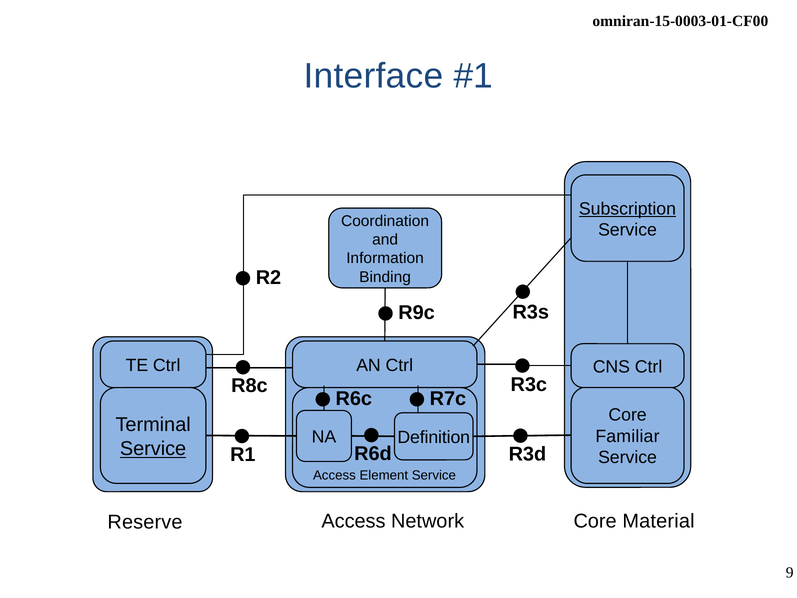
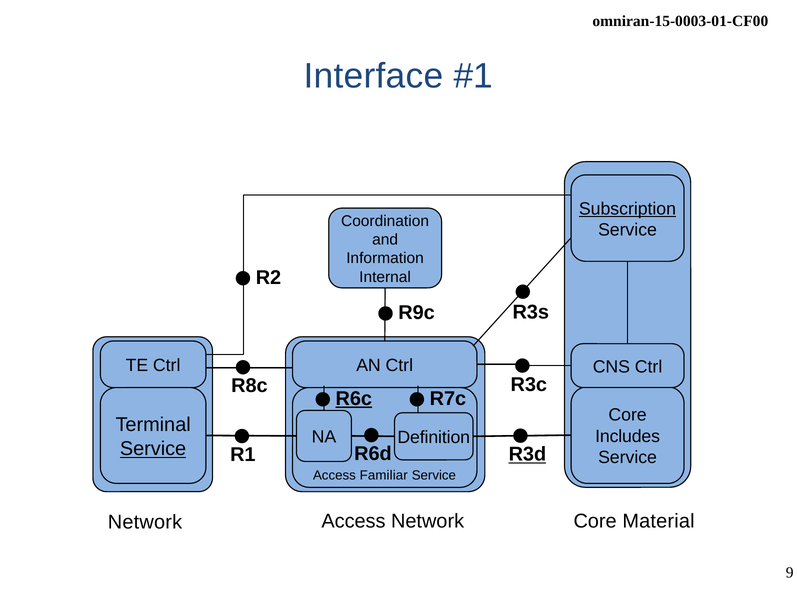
Binding: Binding -> Internal
R6c underline: none -> present
Familiar: Familiar -> Includes
R3d underline: none -> present
Element: Element -> Familiar
Reserve at (145, 522): Reserve -> Network
